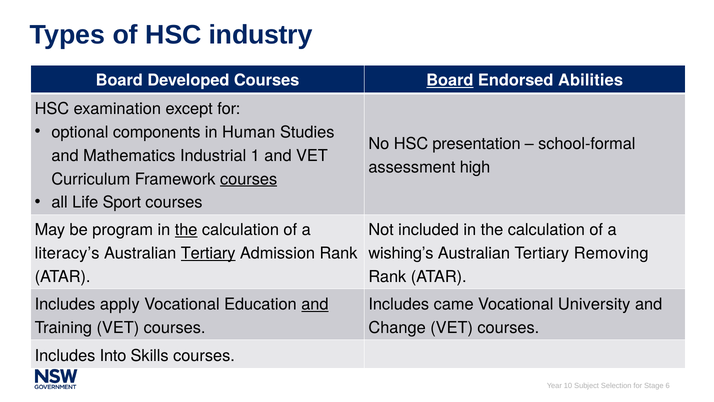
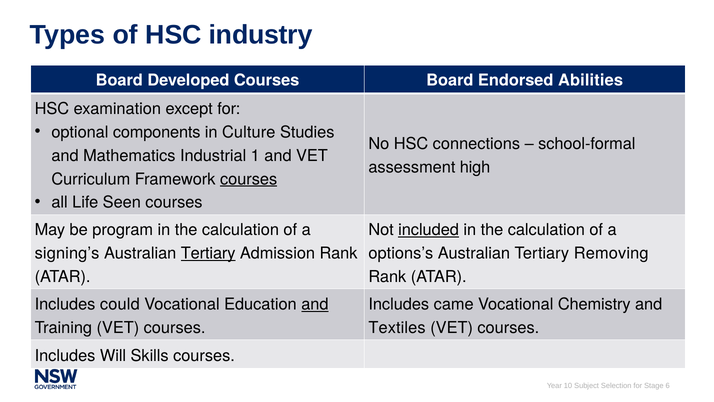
Board at (450, 81) underline: present -> none
Human: Human -> Culture
presentation: presentation -> connections
Sport: Sport -> Seen
the at (186, 230) underline: present -> none
included underline: none -> present
literacy’s: literacy’s -> signing’s
wishing’s: wishing’s -> options’s
apply: apply -> could
University: University -> Chemistry
Change: Change -> Textiles
Into: Into -> Will
